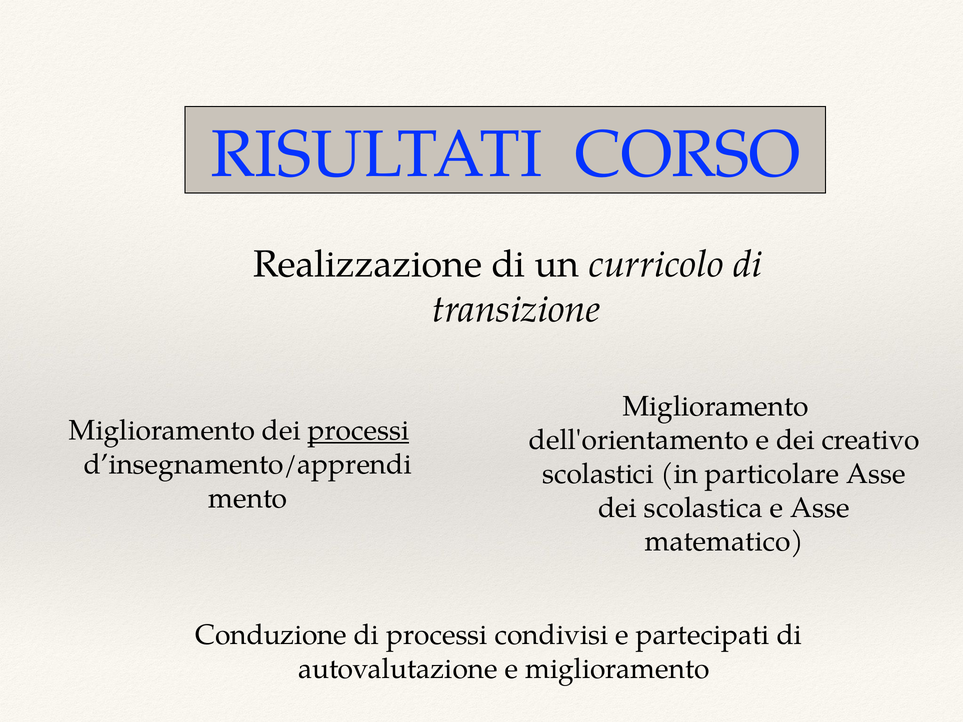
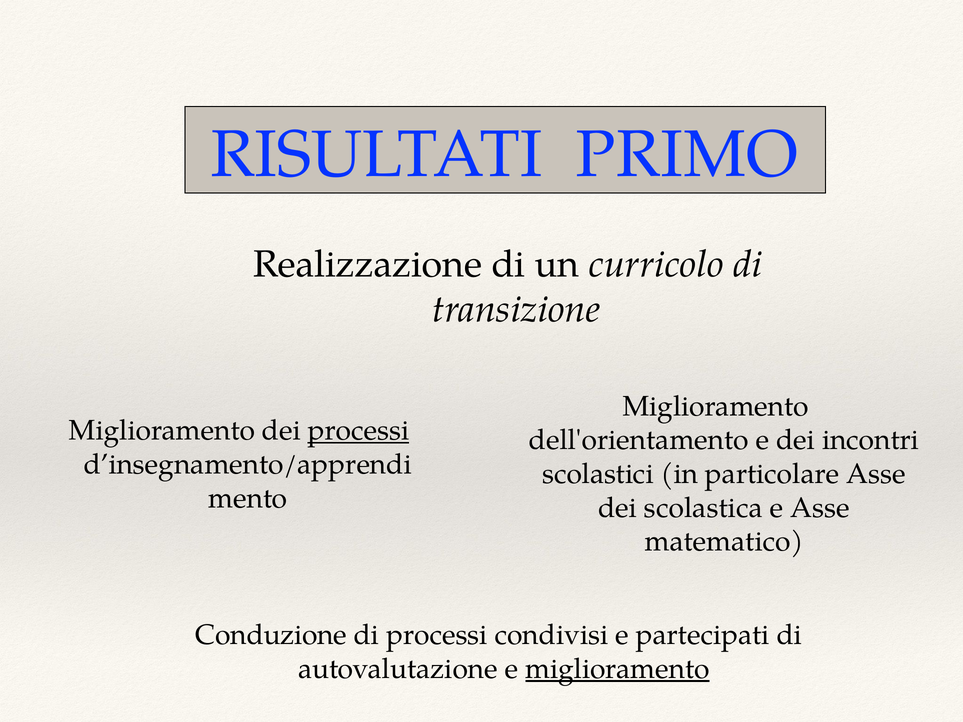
CORSO: CORSO -> PRIMO
creativo: creativo -> incontri
miglioramento at (618, 669) underline: none -> present
